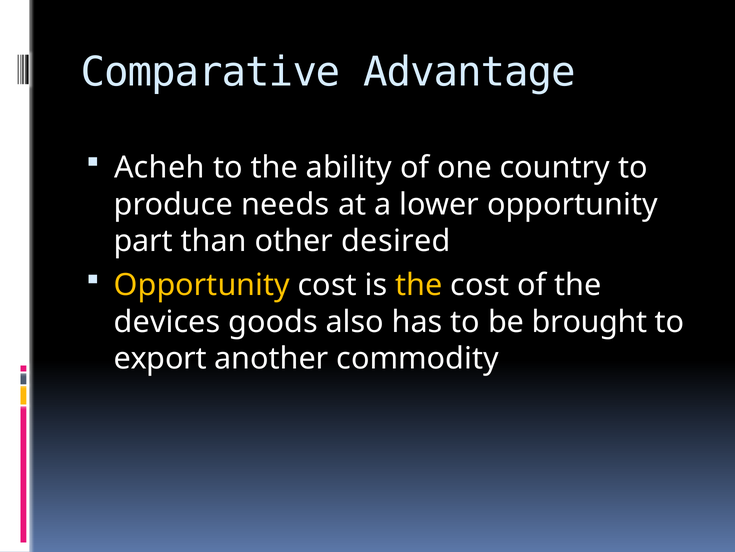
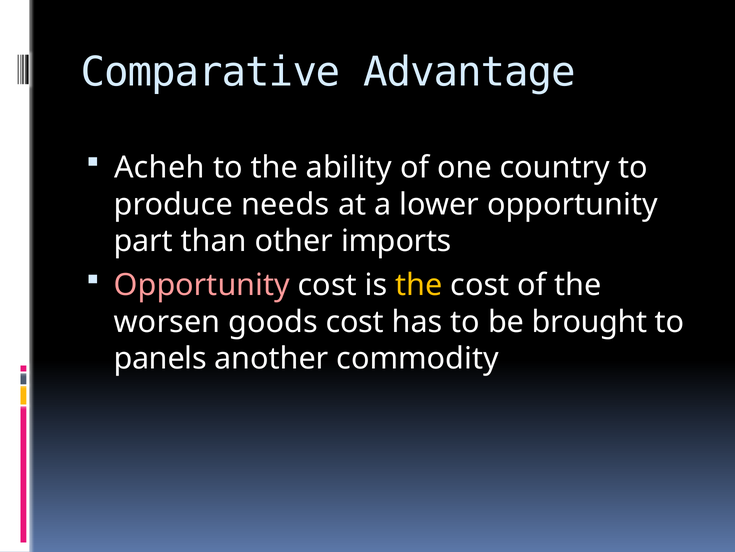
desired: desired -> imports
Opportunity at (202, 285) colour: yellow -> pink
devices: devices -> worsen
goods also: also -> cost
export: export -> panels
